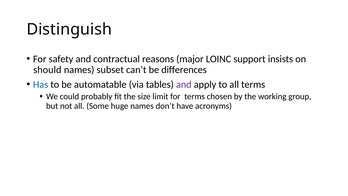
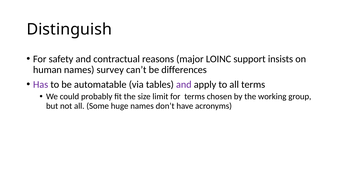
should: should -> human
subset: subset -> survey
Has colour: blue -> purple
